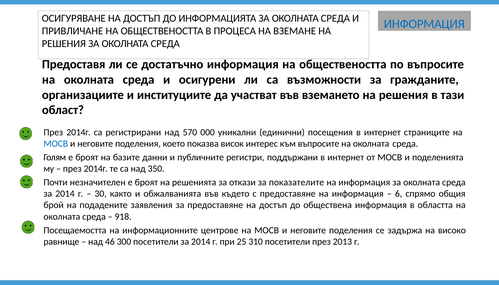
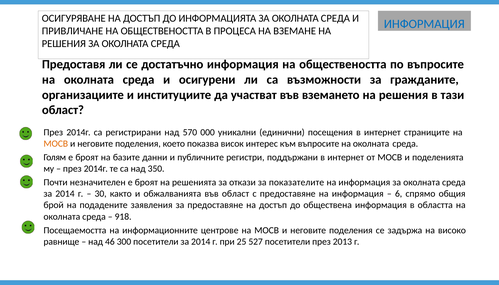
МОСВ at (56, 143) colour: blue -> orange
във където: където -> област
310: 310 -> 527
